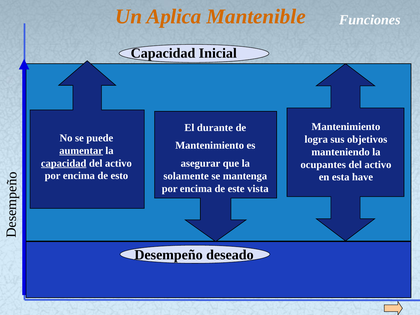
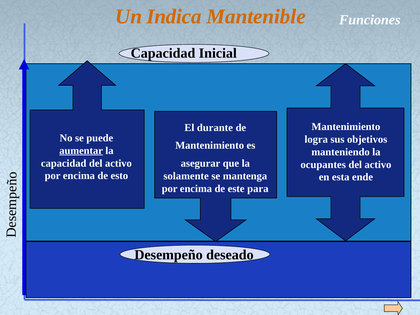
Aplica: Aplica -> Indica
capacidad at (64, 163) underline: present -> none
have: have -> ende
vista: vista -> para
